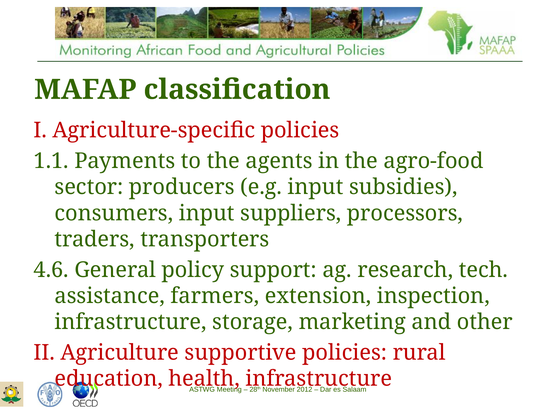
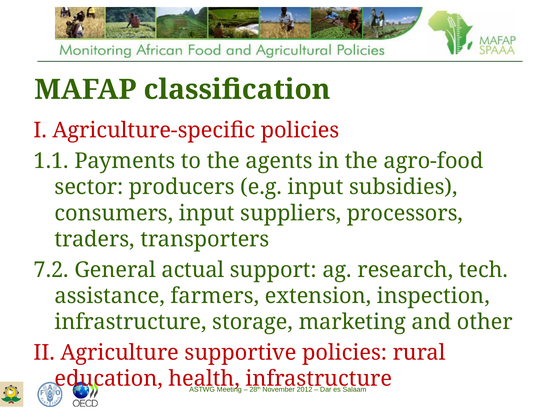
4.6: 4.6 -> 7.2
policy: policy -> actual
